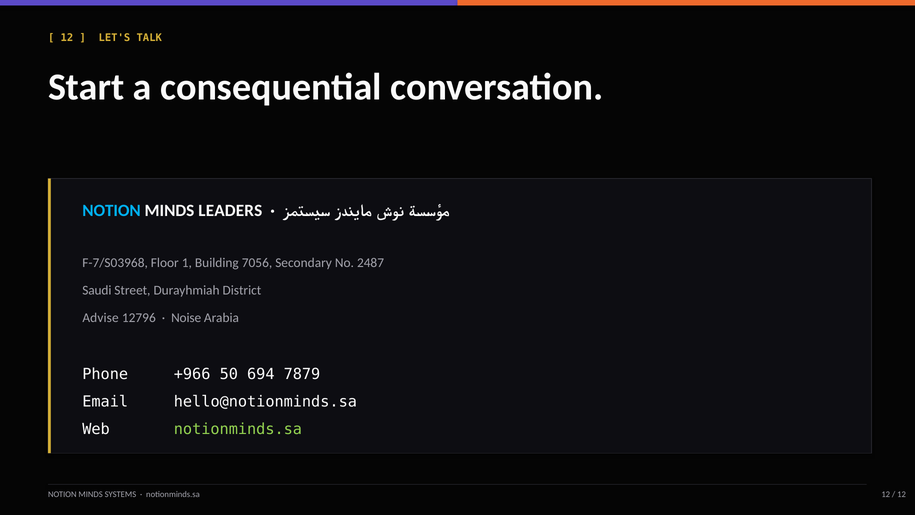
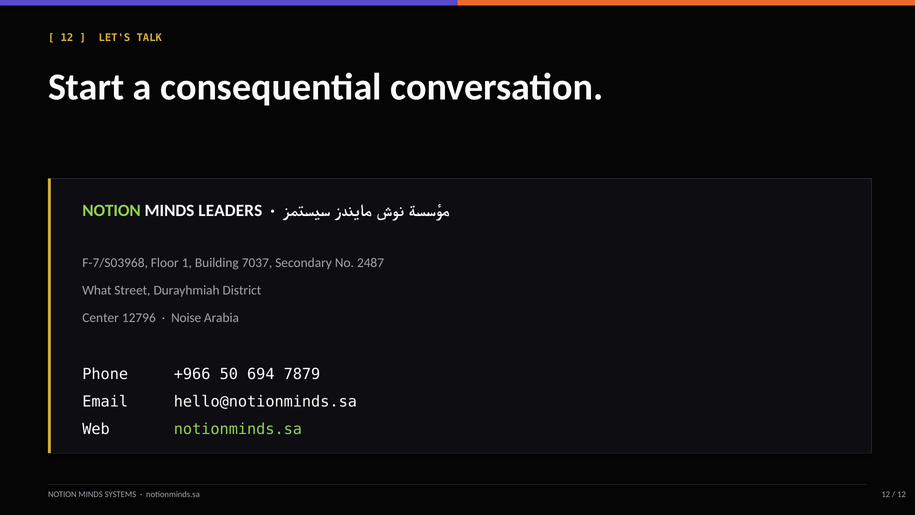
NOTION at (112, 210) colour: light blue -> light green
7056: 7056 -> 7037
Saudi: Saudi -> What
Advise: Advise -> Center
